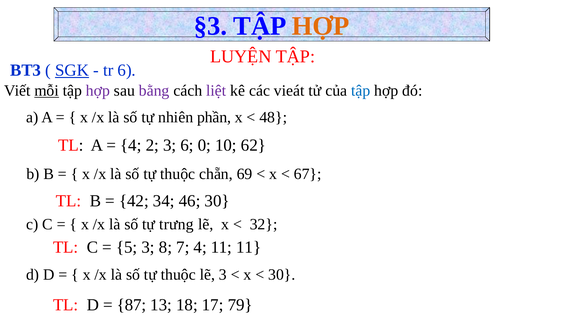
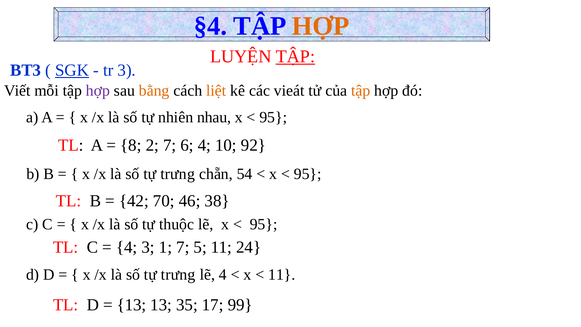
§3: §3 -> §4
TẬP at (295, 56) underline: none -> present
tr 6: 6 -> 3
mỗi underline: present -> none
bằng colour: purple -> orange
liệt colour: purple -> orange
tập at (361, 91) colour: blue -> orange
phần: phần -> nhau
48 at (273, 117): 48 -> 95
4 at (131, 145): 4 -> 8
2 3: 3 -> 7
6 0: 0 -> 4
62: 62 -> 92
thuộc at (178, 174): thuộc -> trưng
69: 69 -> 54
67 at (308, 174): 67 -> 95
34: 34 -> 70
46 30: 30 -> 38
trưng: trưng -> thuộc
32 at (264, 224): 32 -> 95
5 at (127, 247): 5 -> 4
8: 8 -> 1
7 4: 4 -> 5
11 11: 11 -> 24
thuộc at (178, 274): thuộc -> trưng
lẽ 3: 3 -> 4
30 at (282, 274): 30 -> 11
87 at (132, 305): 87 -> 13
18: 18 -> 35
79: 79 -> 99
